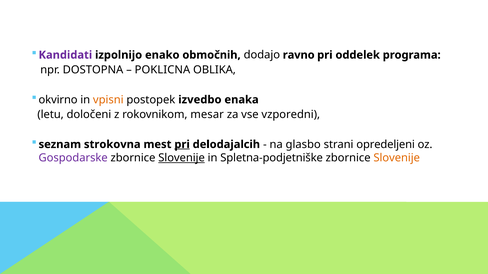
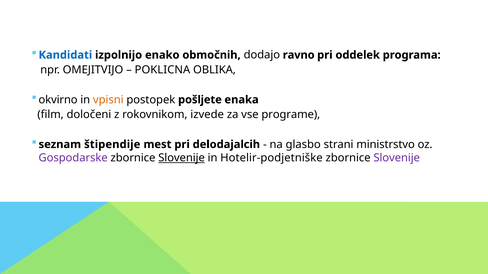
Kandidati colour: purple -> blue
DOSTOPNA: DOSTOPNA -> OMEJITVIJO
izvedbo: izvedbo -> pošljete
letu: letu -> film
mesar: mesar -> izvede
vzporedni: vzporedni -> programe
strokovna: strokovna -> štipendije
pri at (182, 145) underline: present -> none
opredeljeni: opredeljeni -> ministrstvo
Spletna-podjetniške: Spletna-podjetniške -> Hotelir-podjetniške
Slovenije at (397, 158) colour: orange -> purple
